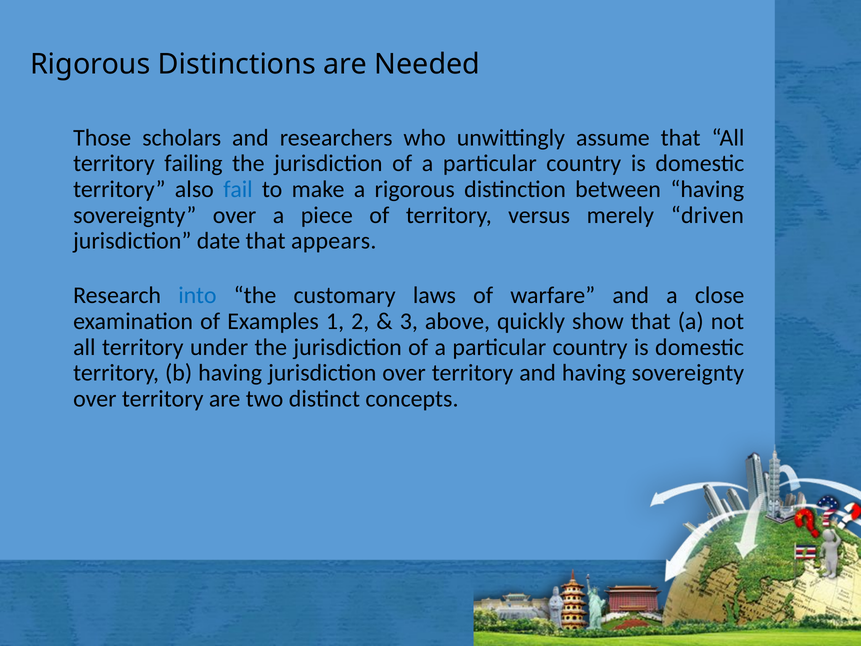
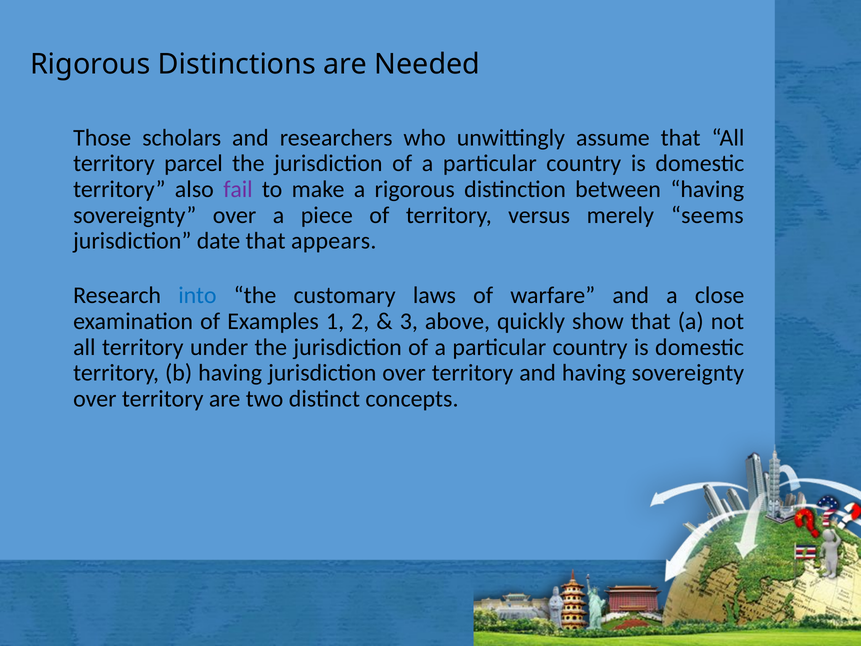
failing: failing -> parcel
fail colour: blue -> purple
driven: driven -> seems
